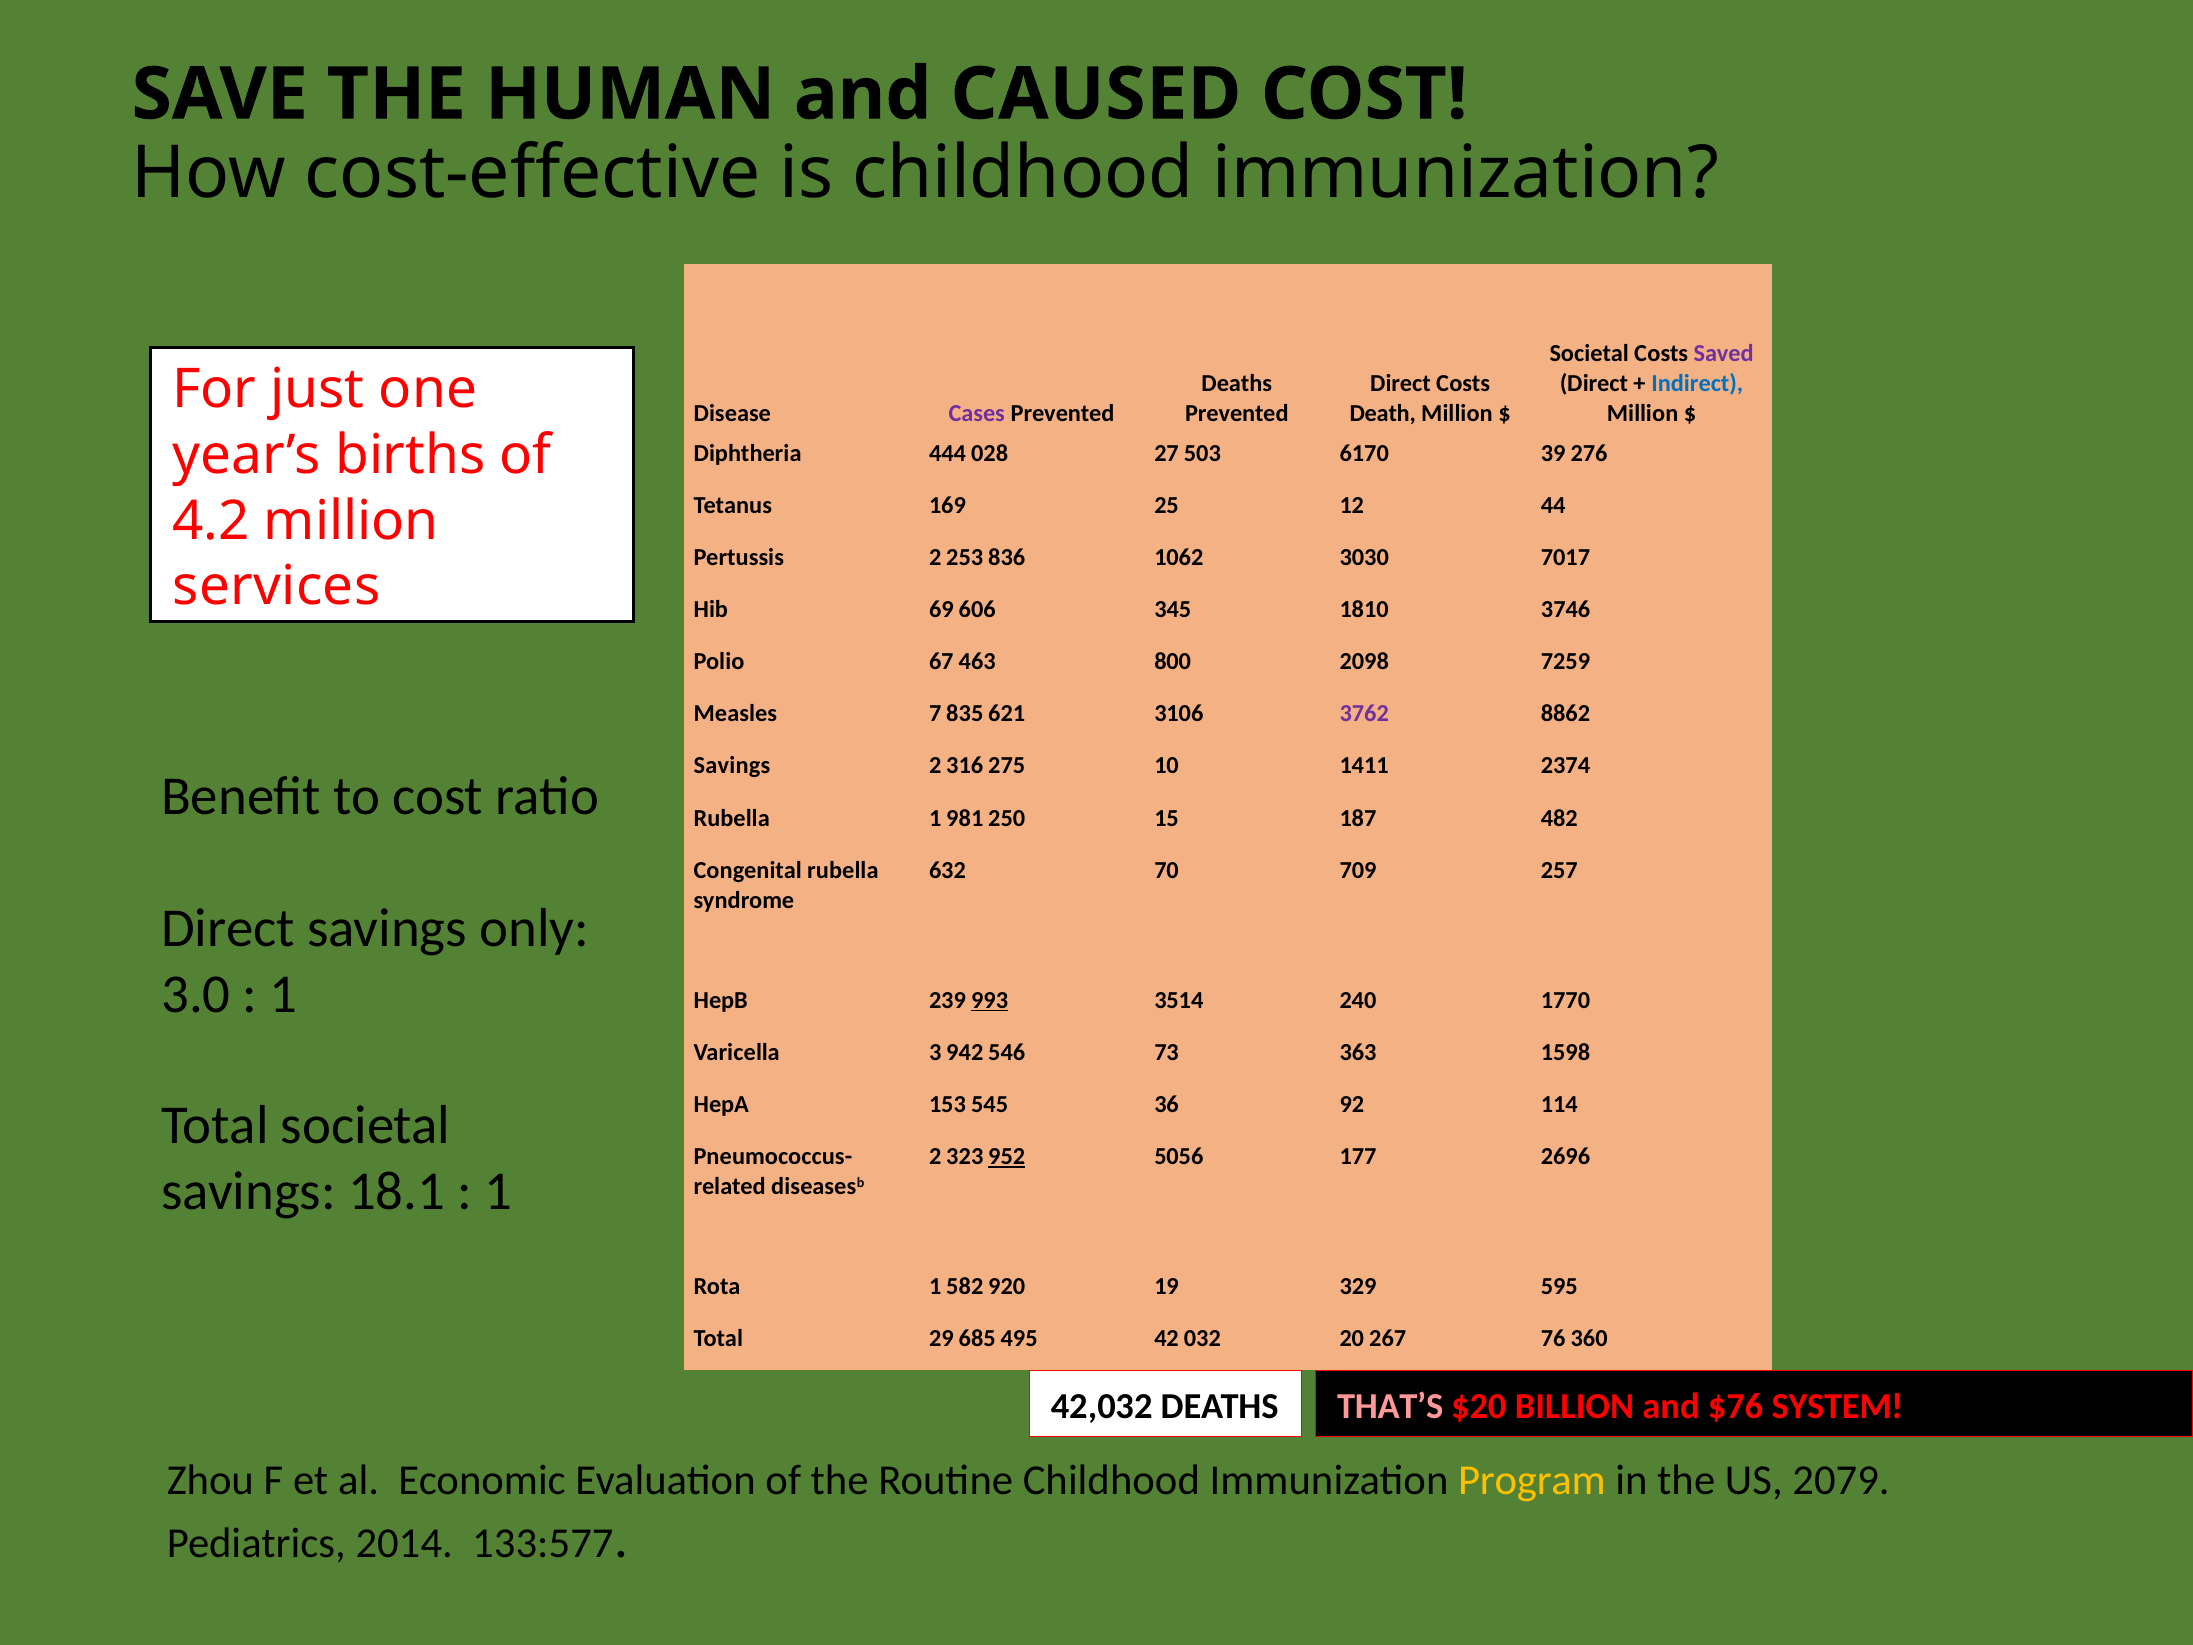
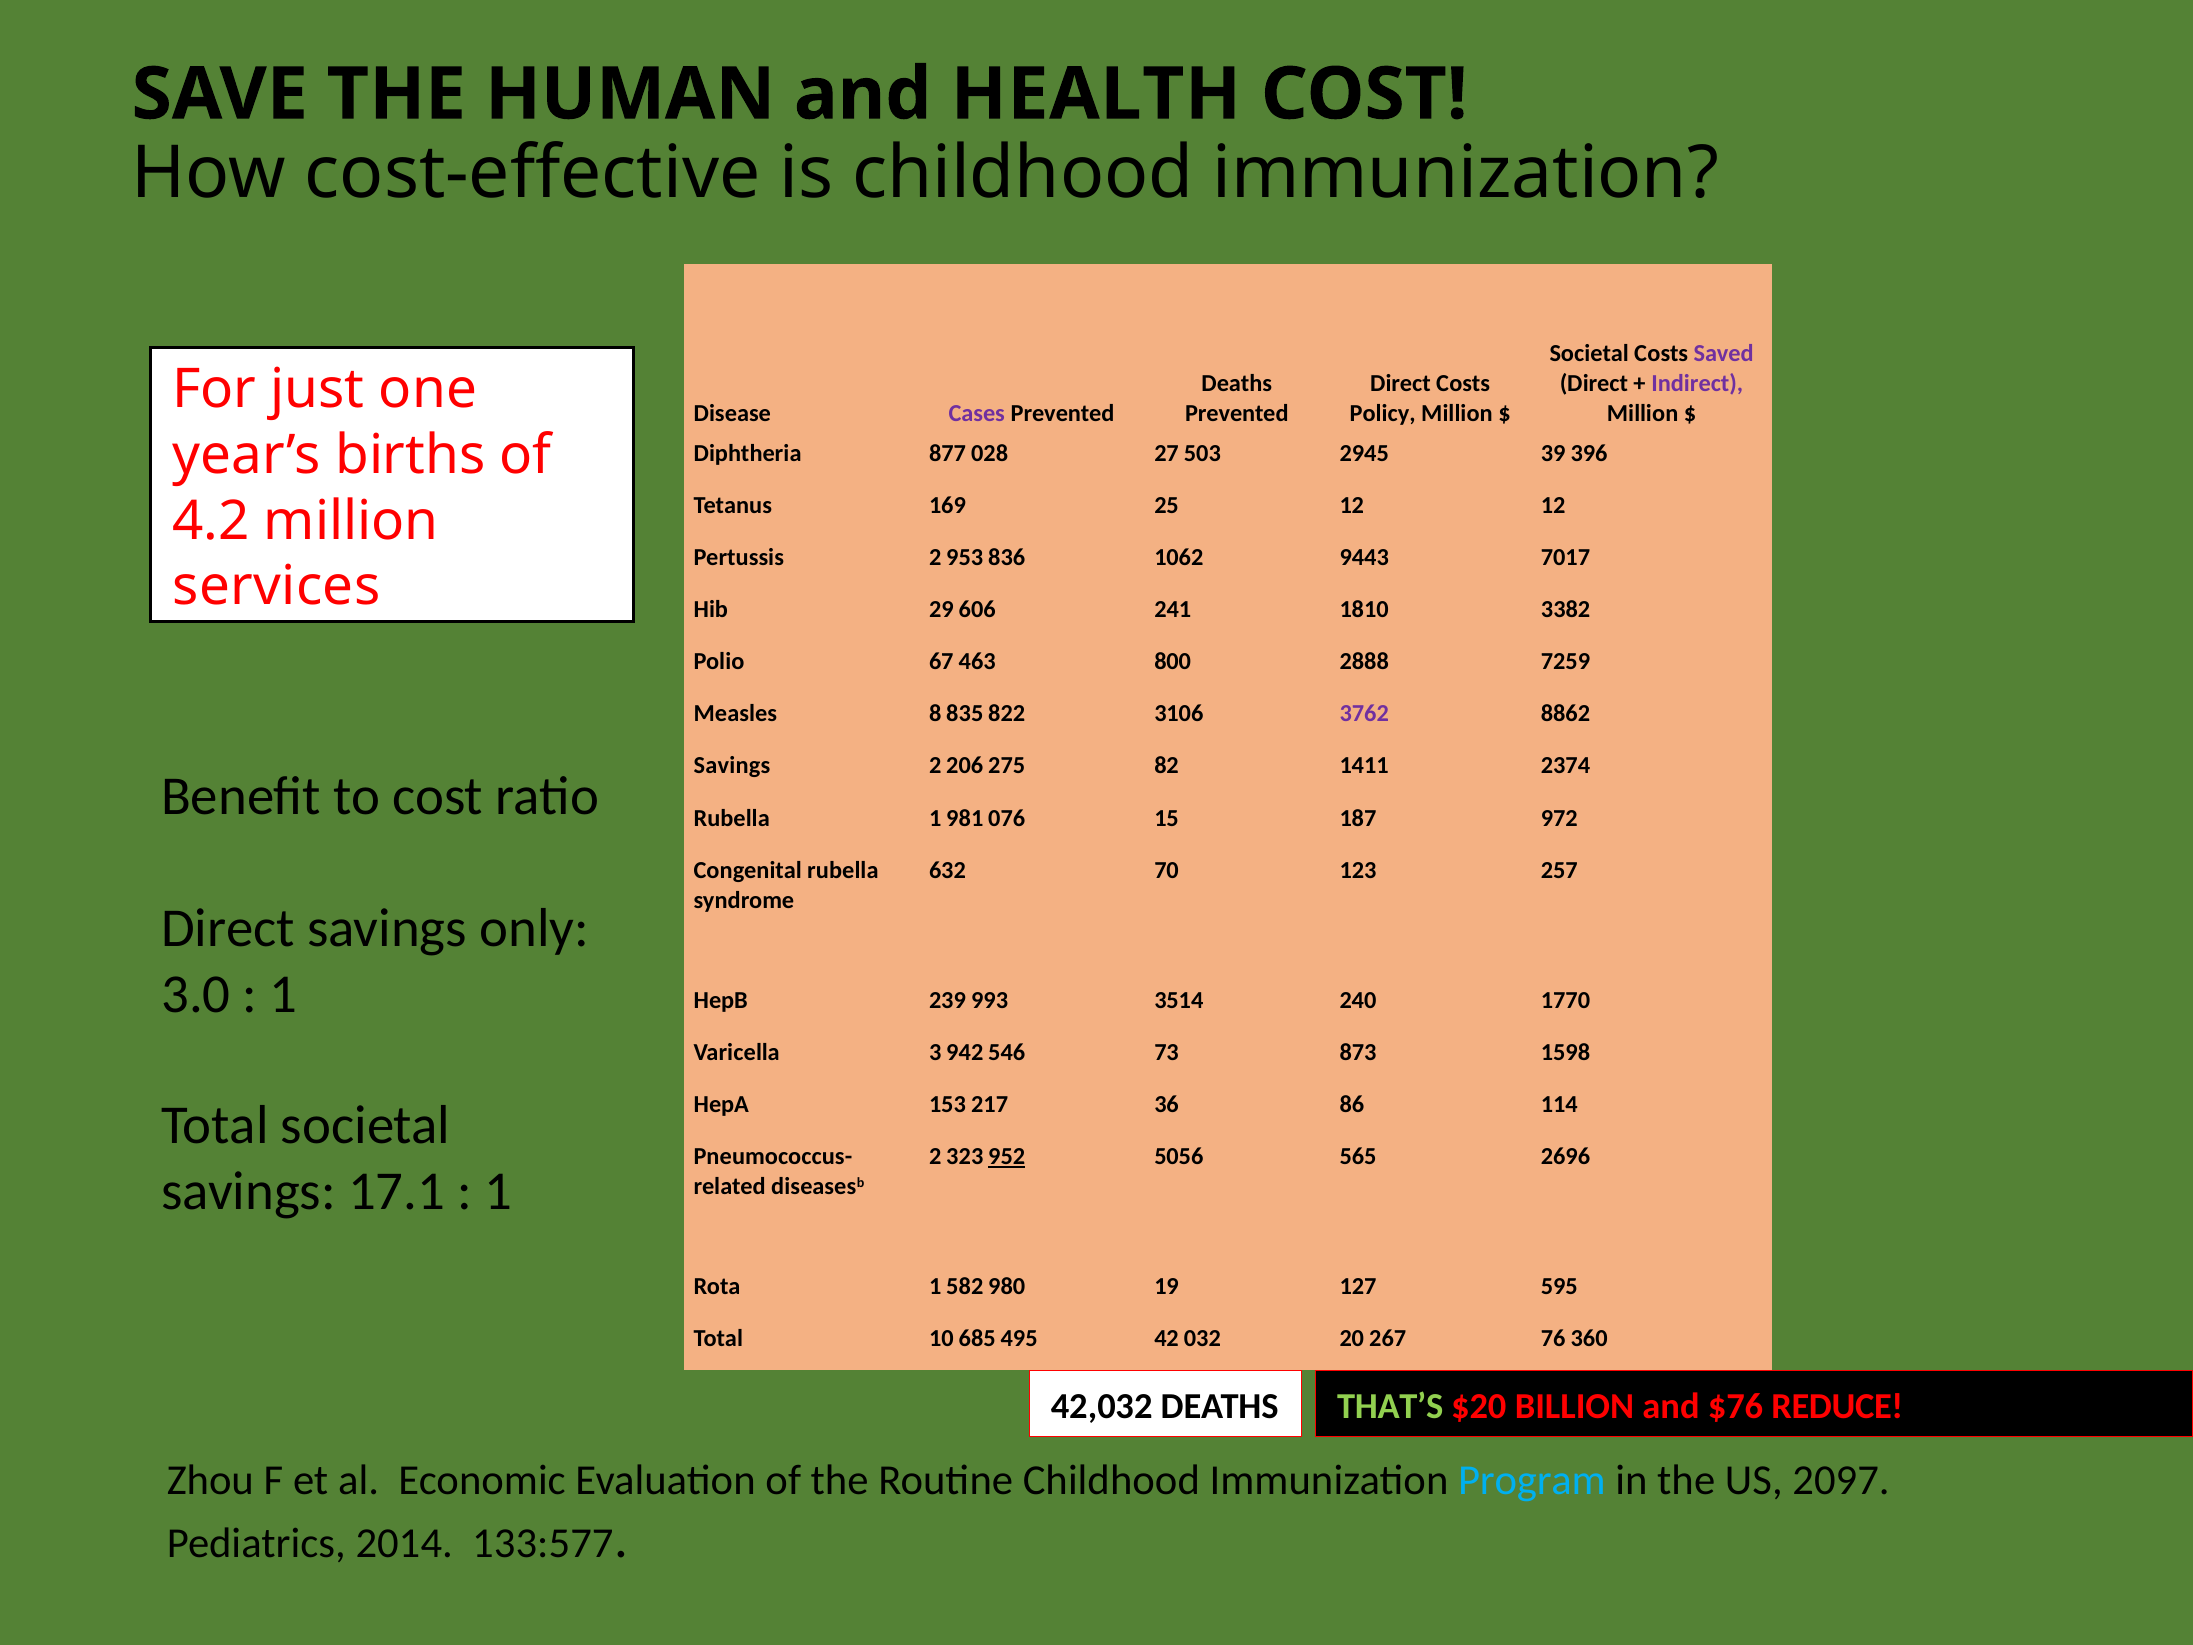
CAUSED: CAUSED -> HEALTH
Indirect colour: blue -> purple
Death: Death -> Policy
444: 444 -> 877
6170: 6170 -> 2945
276: 276 -> 396
12 44: 44 -> 12
253: 253 -> 953
3030: 3030 -> 9443
69: 69 -> 29
345: 345 -> 241
3746: 3746 -> 3382
2098: 2098 -> 2888
7: 7 -> 8
621: 621 -> 822
316: 316 -> 206
10: 10 -> 82
250: 250 -> 076
482: 482 -> 972
709: 709 -> 123
993 underline: present -> none
363: 363 -> 873
545: 545 -> 217
92: 92 -> 86
177: 177 -> 565
18.1: 18.1 -> 17.1
920: 920 -> 980
329: 329 -> 127
29: 29 -> 10
THAT’S colour: pink -> light green
SYSTEM: SYSTEM -> REDUCE
Program colour: yellow -> light blue
2079: 2079 -> 2097
